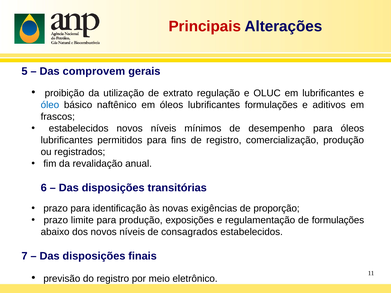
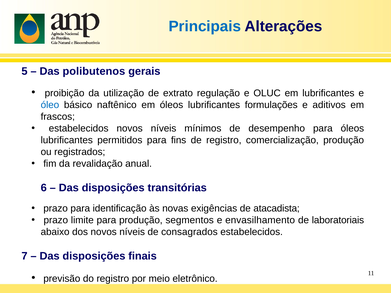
Principais colour: red -> blue
comprovem: comprovem -> polibutenos
proporção: proporção -> atacadista
exposições: exposições -> segmentos
regulamentação: regulamentação -> envasilhamento
de formulações: formulações -> laboratoriais
